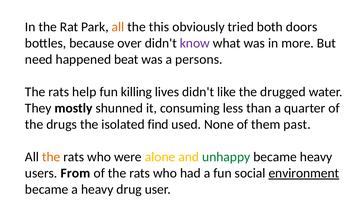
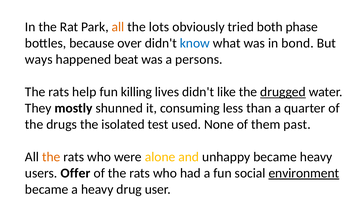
this: this -> lots
doors: doors -> phase
know colour: purple -> blue
more: more -> bond
need: need -> ways
drugged underline: none -> present
find: find -> test
unhappy colour: green -> black
From: From -> Offer
